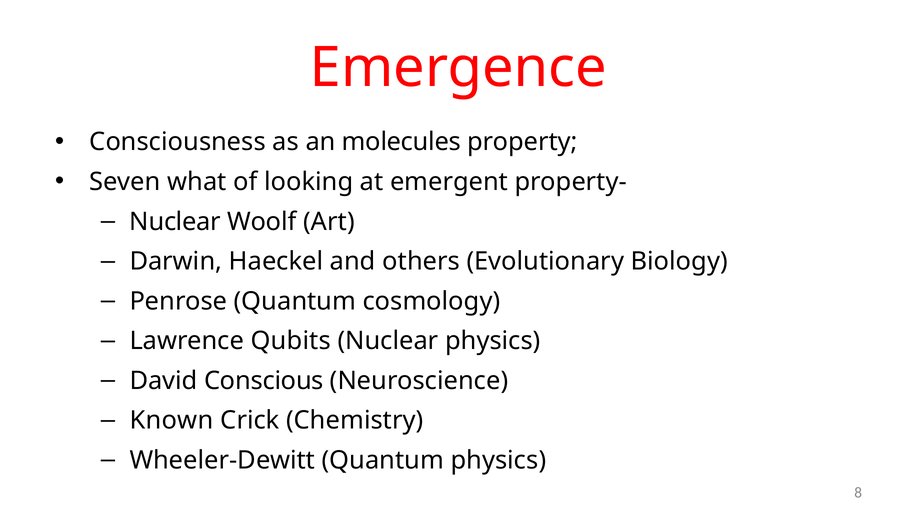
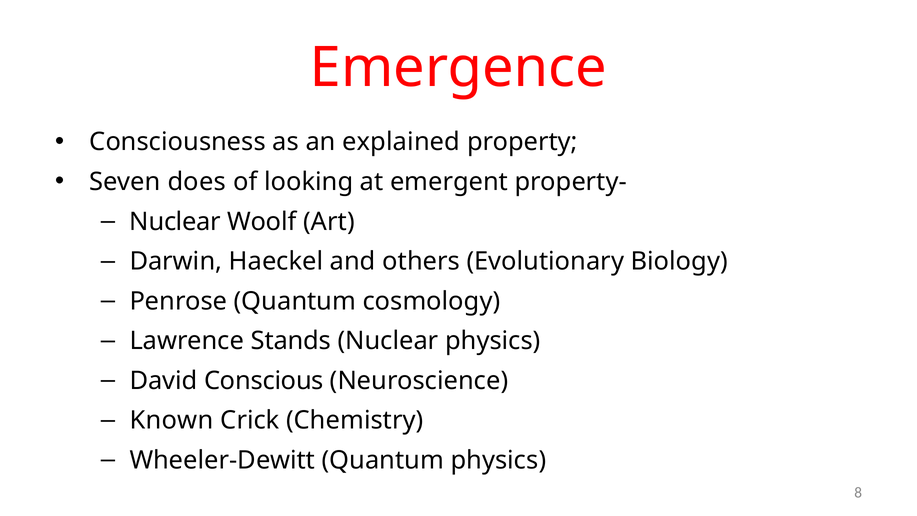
molecules: molecules -> explained
what: what -> does
Qubits: Qubits -> Stands
